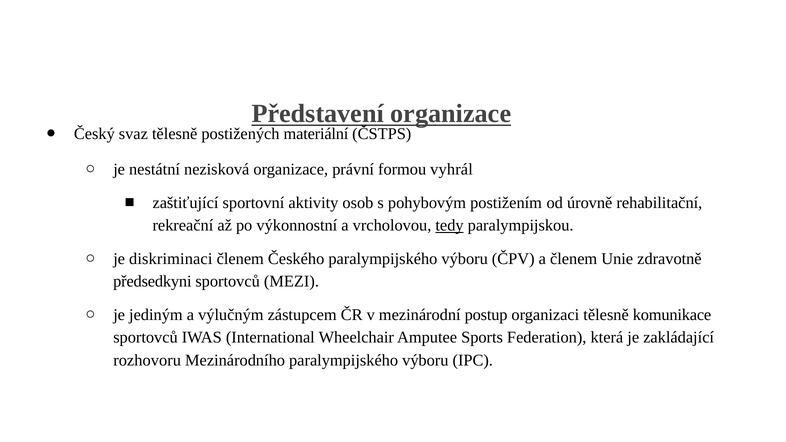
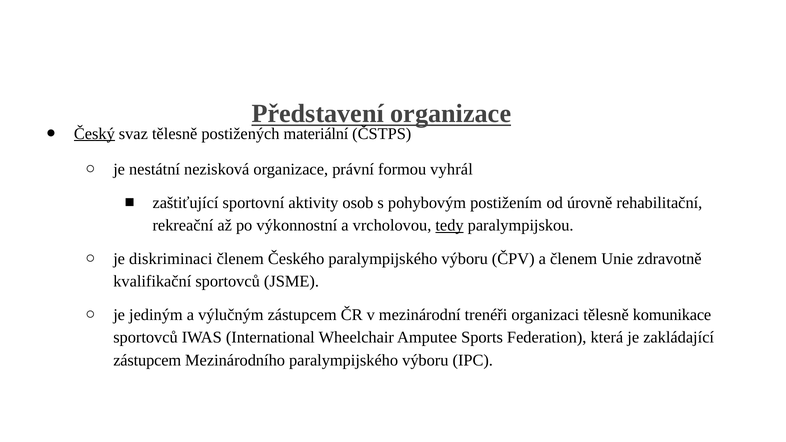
Český underline: none -> present
předsedkyni: předsedkyni -> kvalifikační
MEZI: MEZI -> JSME
postup: postup -> trenéři
rozhovoru at (147, 360): rozhovoru -> zástupcem
